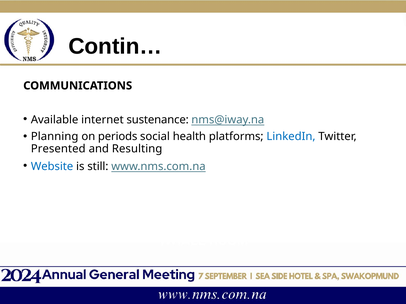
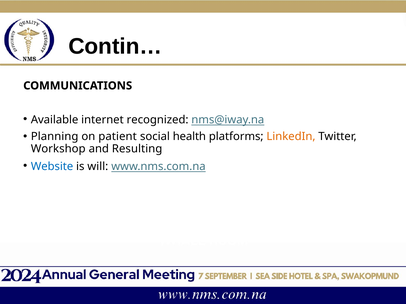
sustenance: sustenance -> recognized
periods: periods -> patient
LinkedIn colour: blue -> orange
Presented: Presented -> Workshop
still: still -> will
